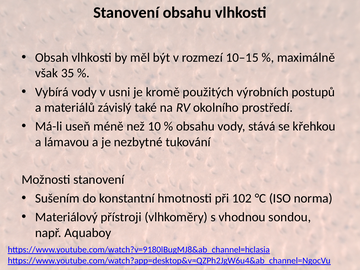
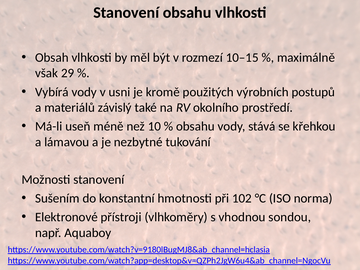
35: 35 -> 29
Materiálový: Materiálový -> Elektronové
